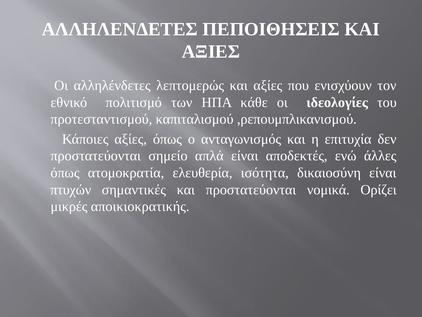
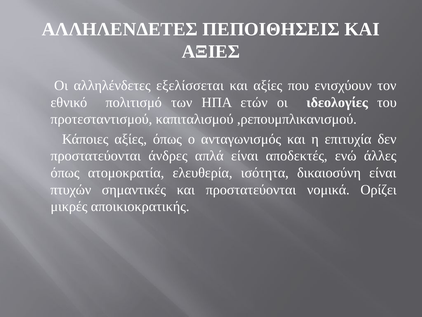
λεπτομερώς: λεπτομερώς -> εξελίσσεται
κάθε: κάθε -> ετών
σημείο: σημείο -> άνδρες
